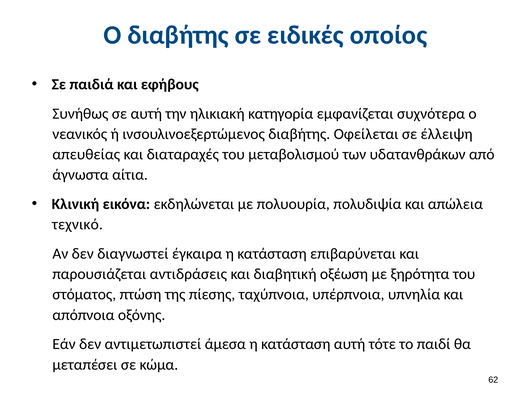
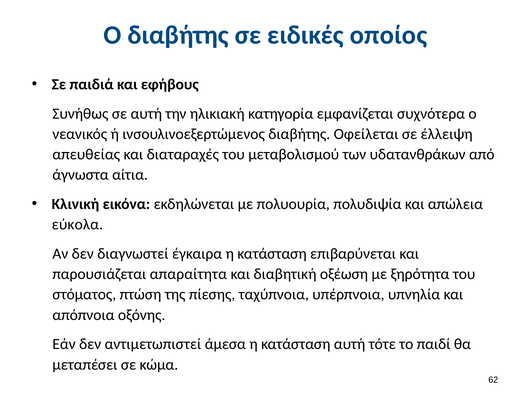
τεχνικό: τεχνικό -> εύκολα
αντιδράσεις: αντιδράσεις -> απαραίτητα
